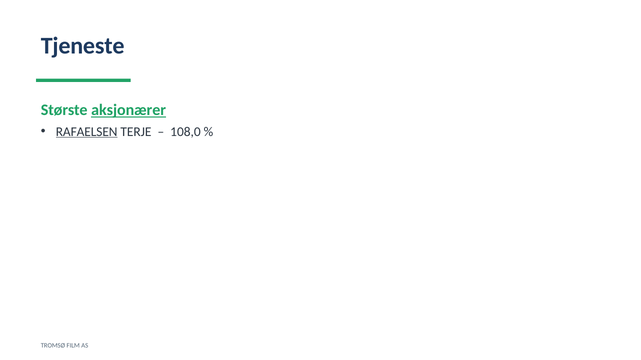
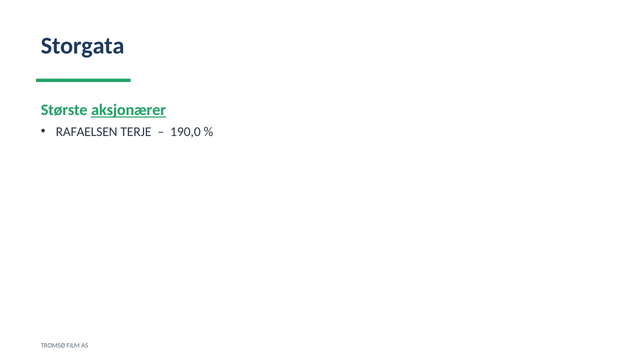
Tjeneste: Tjeneste -> Storgata
RAFAELSEN underline: present -> none
108,0: 108,0 -> 190,0
